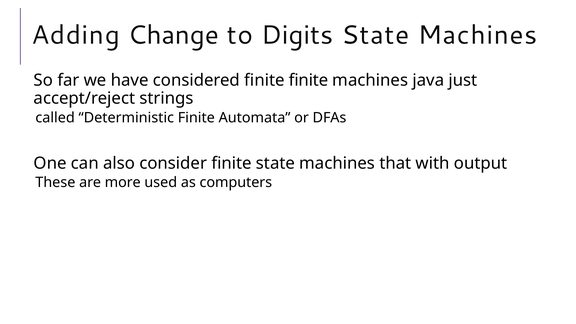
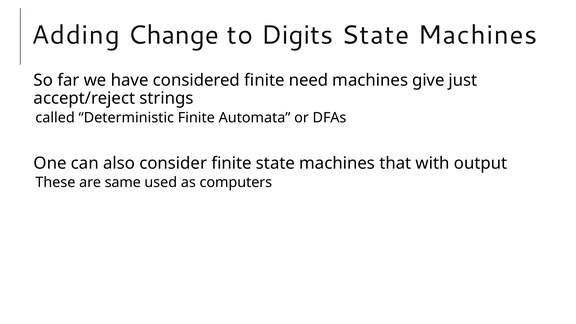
finite finite: finite -> need
java: java -> give
more: more -> same
